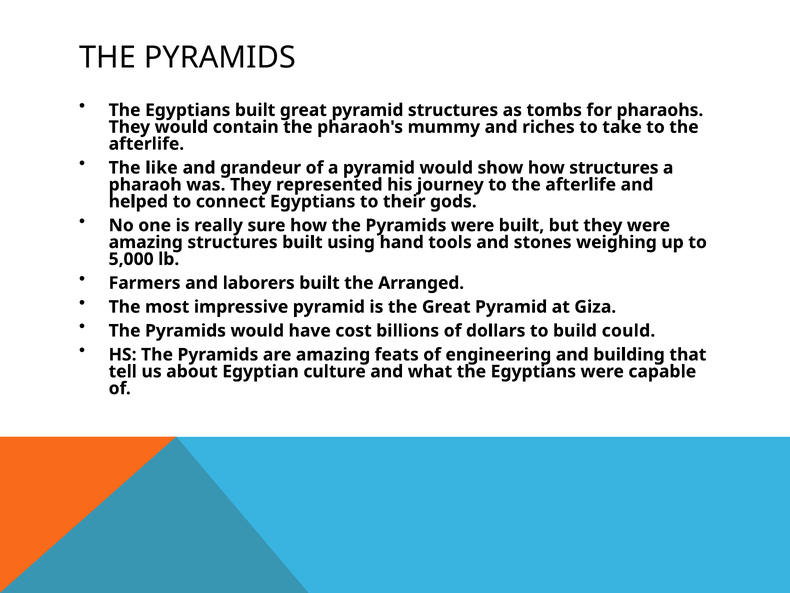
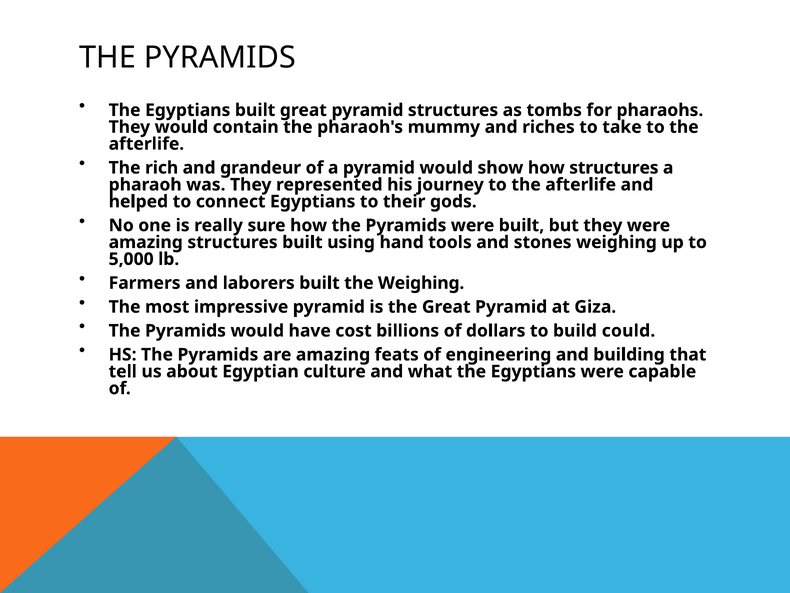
like: like -> rich
the Arranged: Arranged -> Weighing
